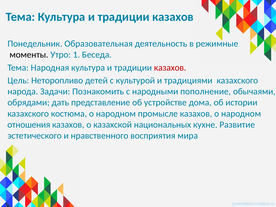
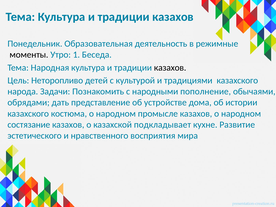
казахов at (170, 68) colour: red -> black
отношения: отношения -> состязание
национальных: национальных -> подкладывает
